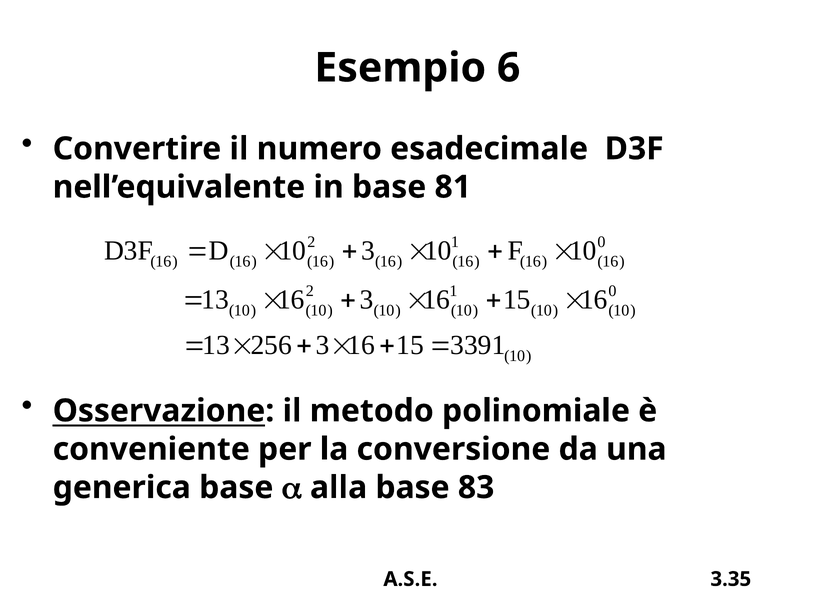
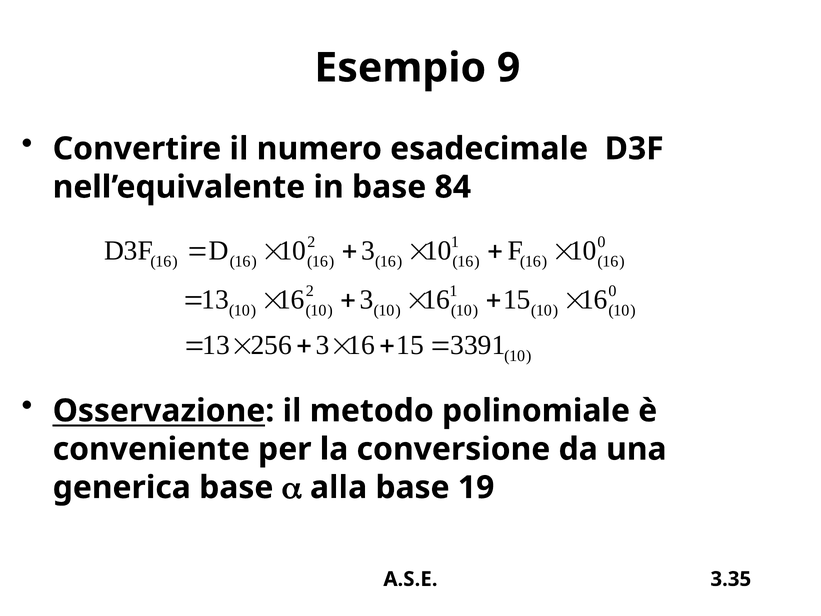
6: 6 -> 9
81: 81 -> 84
83: 83 -> 19
